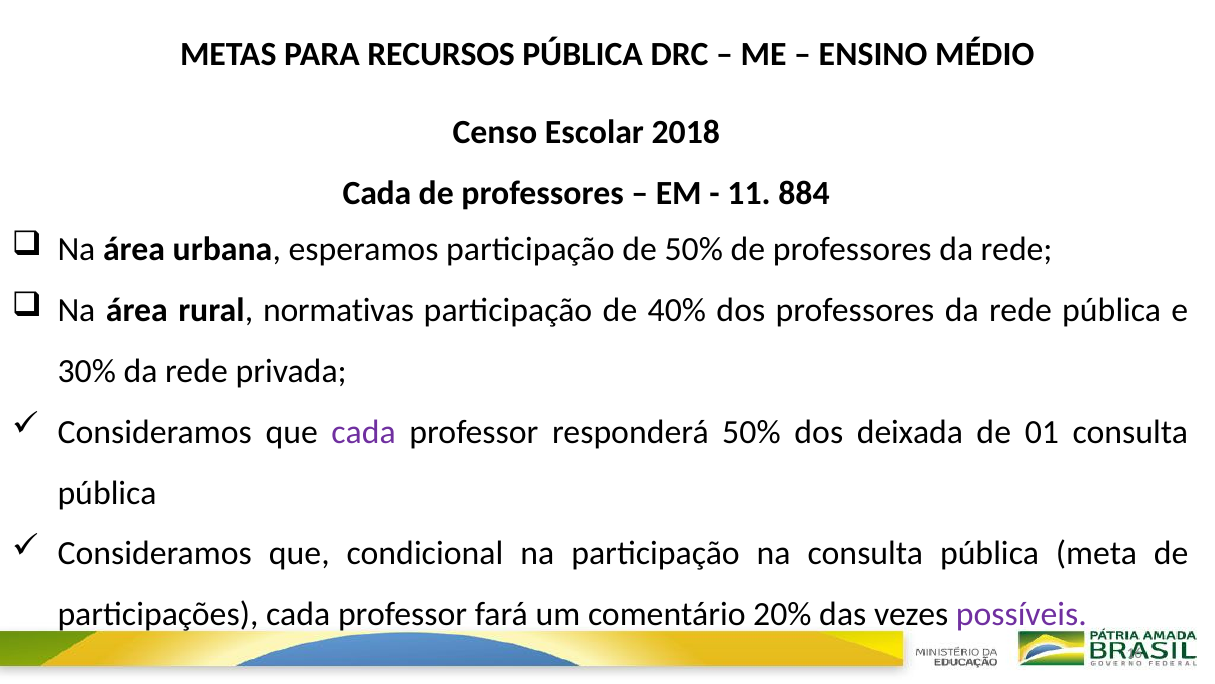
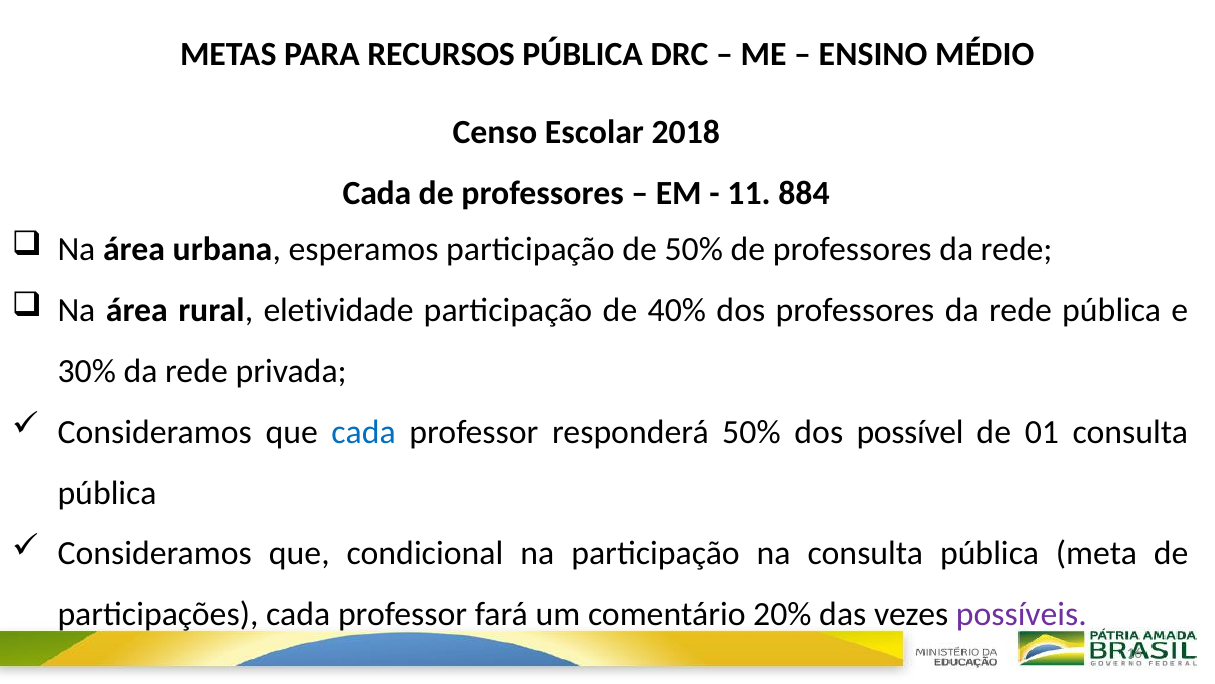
normativas: normativas -> eletividade
cada at (364, 432) colour: purple -> blue
deixada: deixada -> possível
